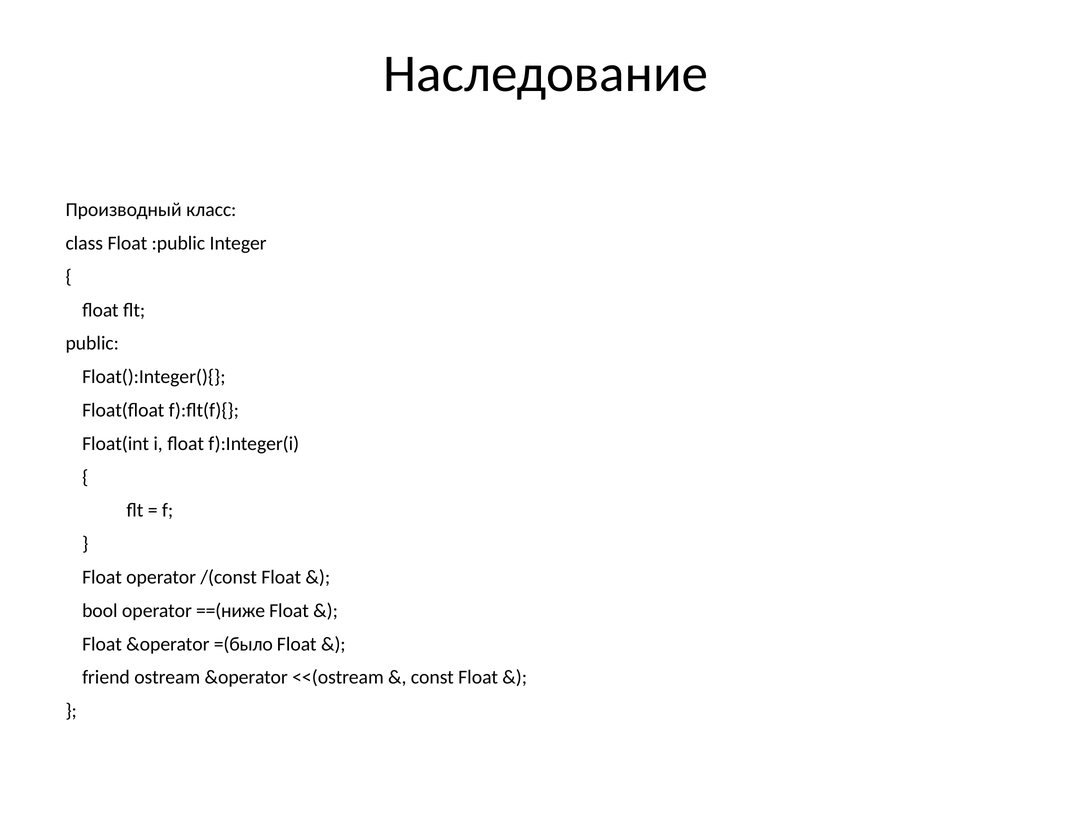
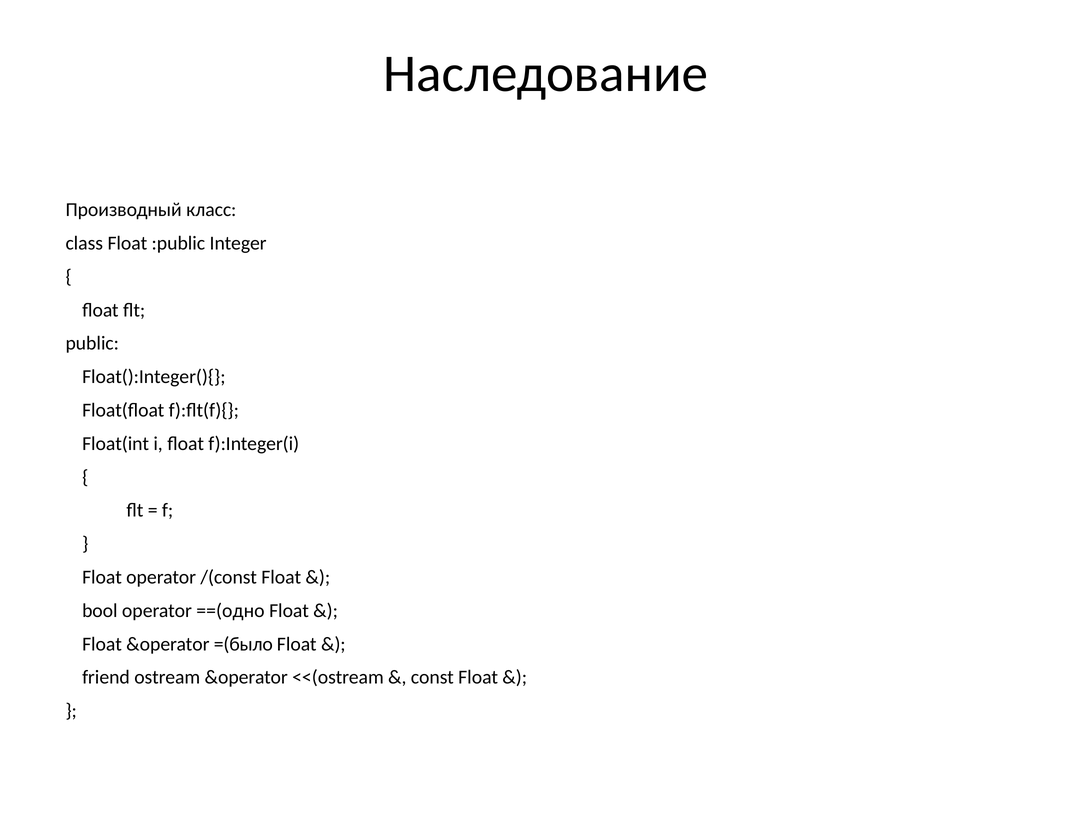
==(ниже: ==(ниже -> ==(одно
